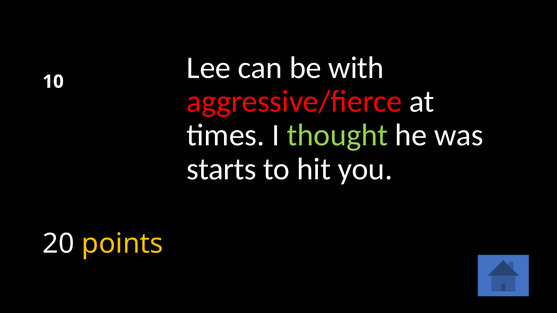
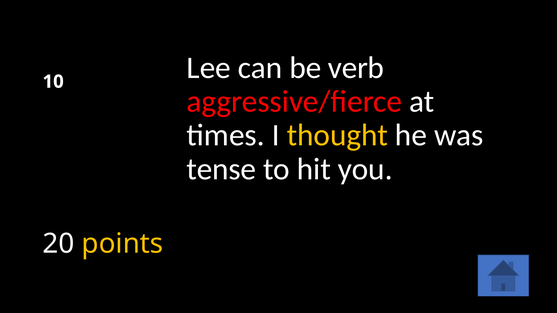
with: with -> verb
thought colour: light green -> yellow
starts: starts -> tense
